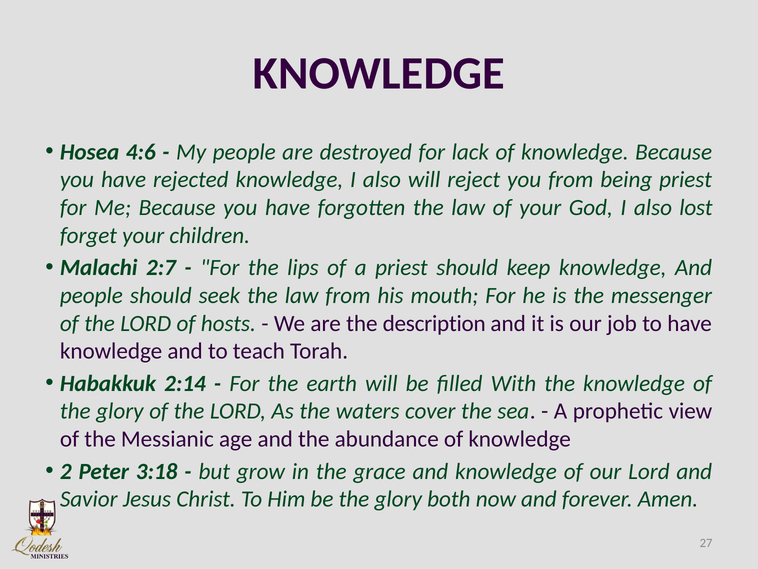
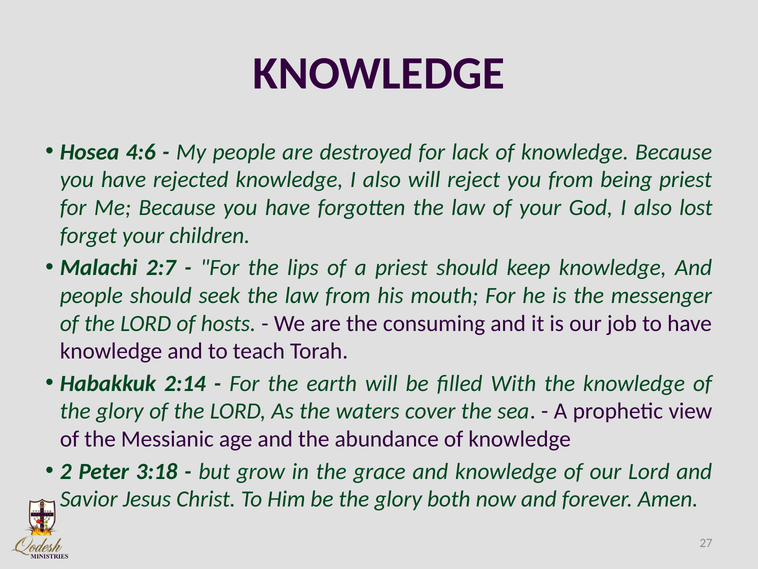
description: description -> consuming
